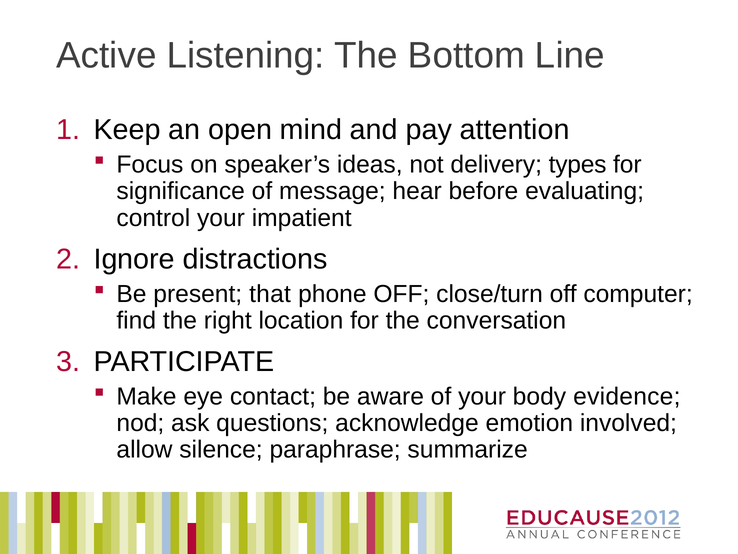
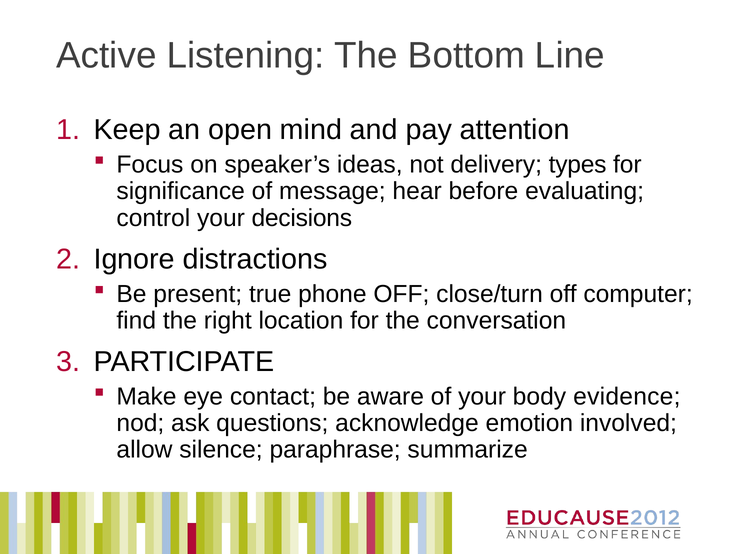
impatient: impatient -> decisions
that: that -> true
